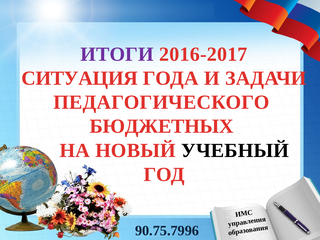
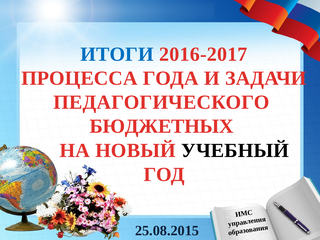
ИТОГИ colour: purple -> blue
СИТУАЦИЯ: СИТУАЦИЯ -> ПРОЦЕССА
90.75.7996: 90.75.7996 -> 25.08.2015
